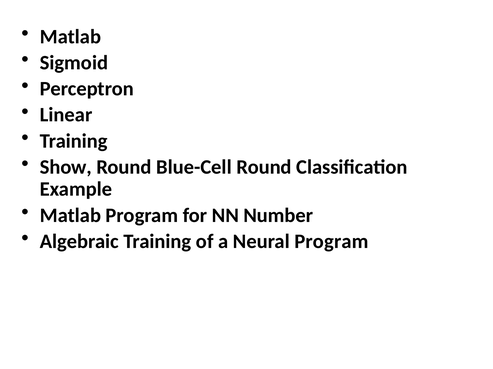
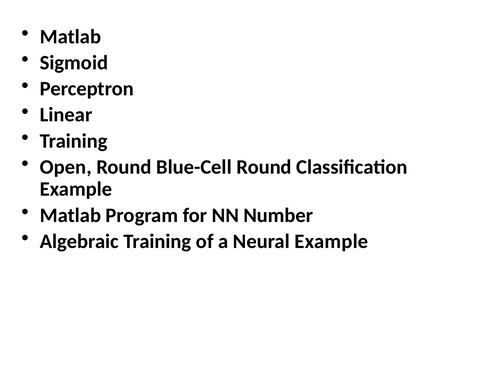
Show: Show -> Open
Neural Program: Program -> Example
